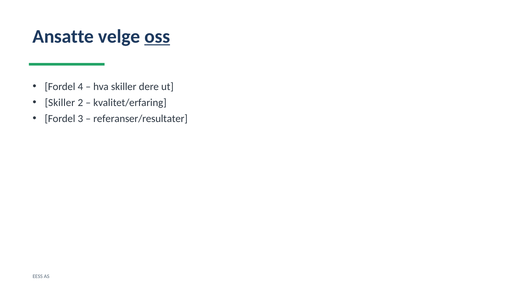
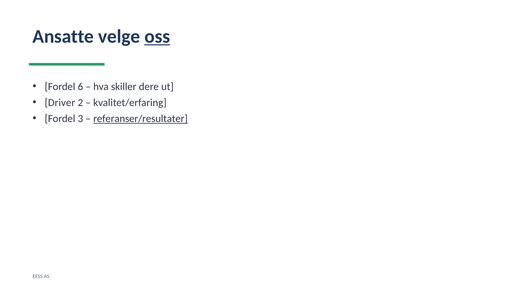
4: 4 -> 6
Skiller at (60, 103): Skiller -> Driver
referanser/resultater underline: none -> present
